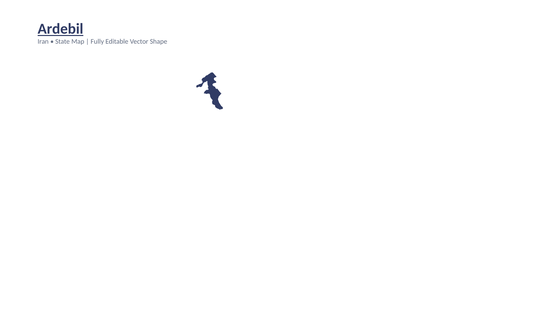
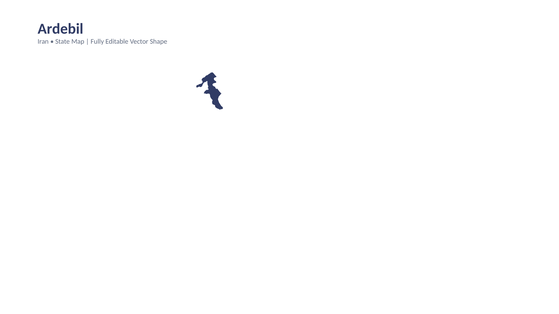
Ardebil underline: present -> none
